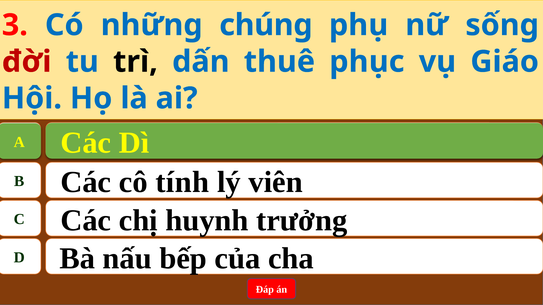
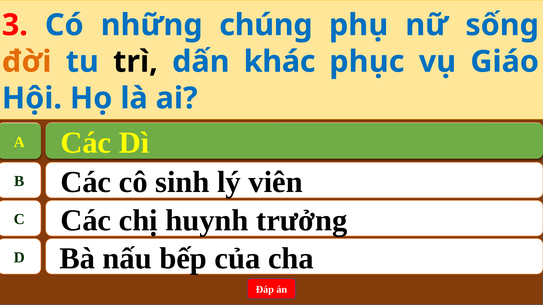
đời colour: red -> orange
thuê: thuê -> khác
tính: tính -> sinh
